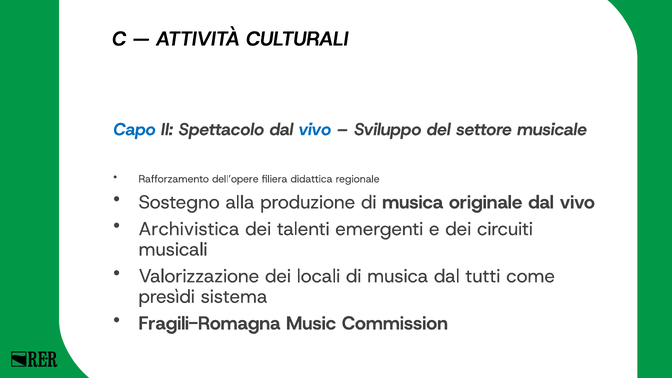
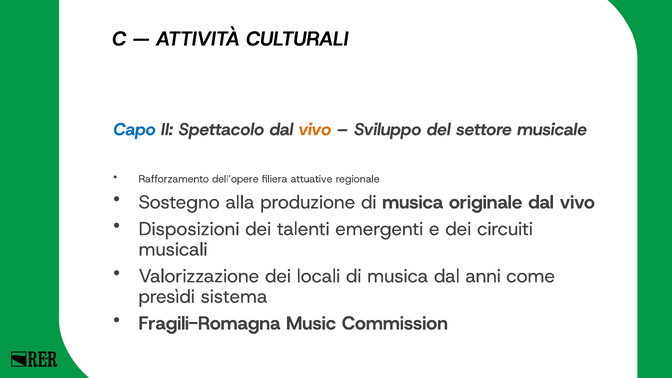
vivo at (315, 129) colour: blue -> orange
didattica: didattica -> attuative
Archivistica: Archivistica -> Disposizioni
tutti: tutti -> anni
